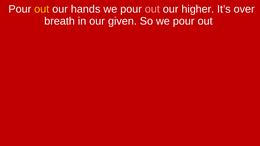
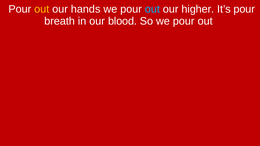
out at (152, 9) colour: pink -> light blue
It’s over: over -> pour
given: given -> blood
